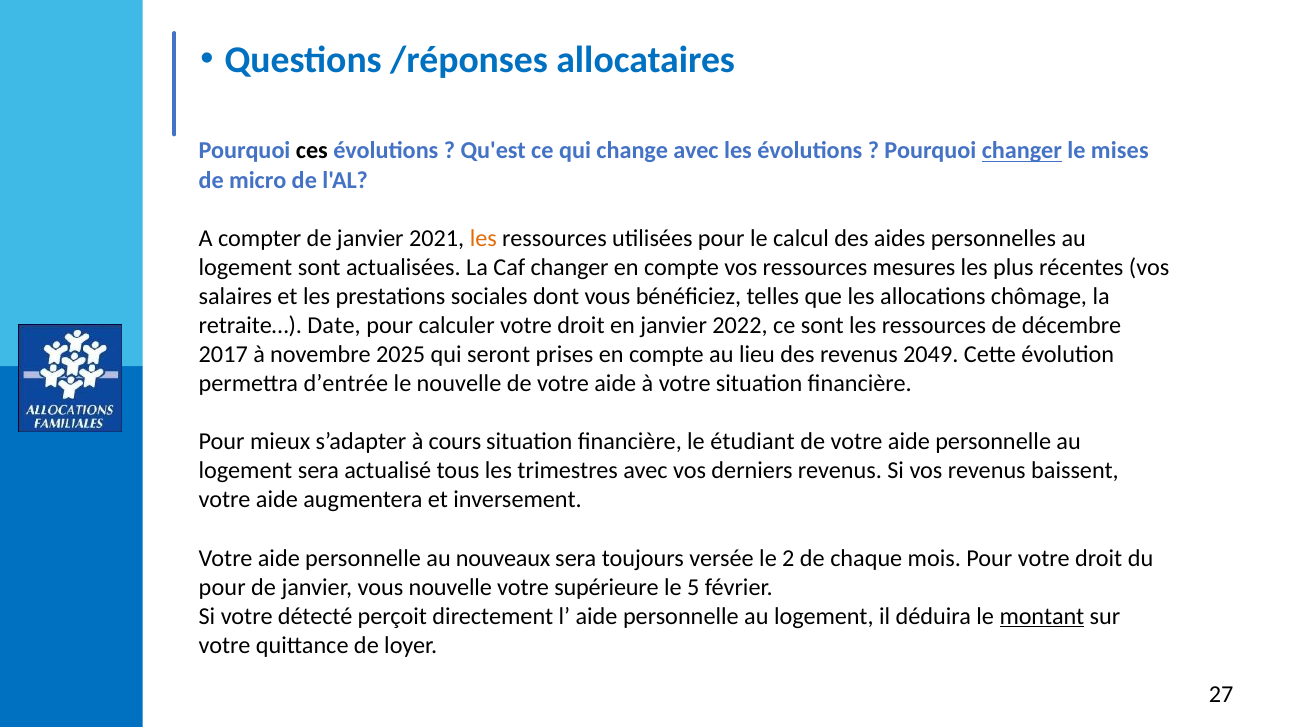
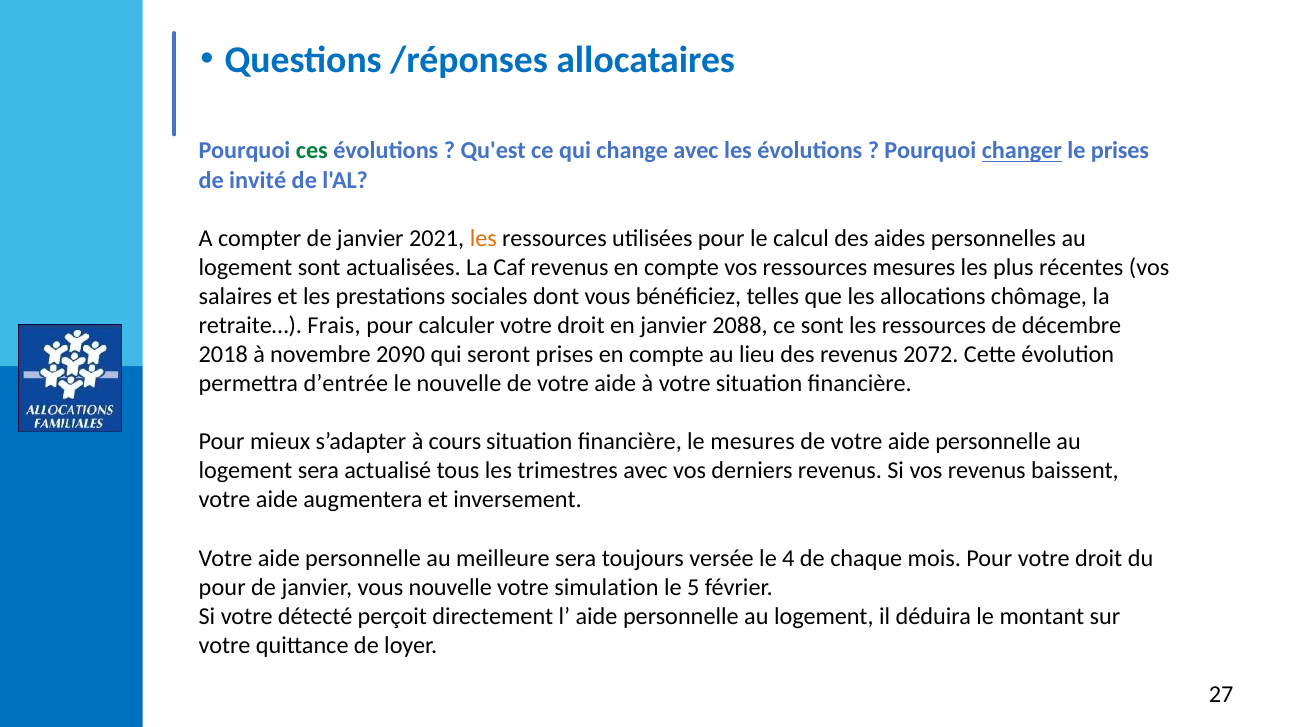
ces colour: black -> green
le mises: mises -> prises
micro: micro -> invité
Caf changer: changer -> revenus
Date: Date -> Frais
2022: 2022 -> 2088
2017: 2017 -> 2018
2025: 2025 -> 2090
2049: 2049 -> 2072
le étudiant: étudiant -> mesures
nouveaux: nouveaux -> meilleure
2: 2 -> 4
supérieure: supérieure -> simulation
montant underline: present -> none
